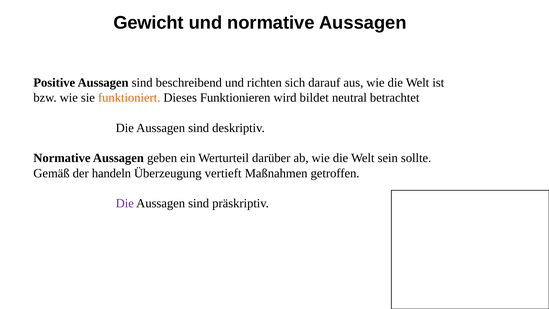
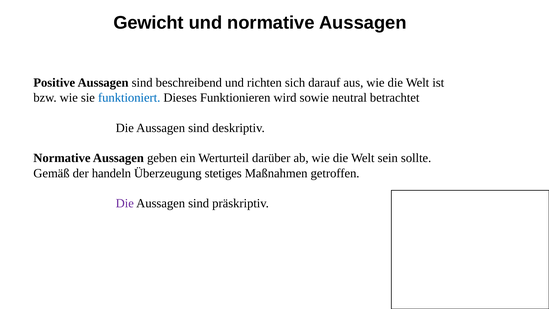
funktioniert colour: orange -> blue
bildet: bildet -> sowie
vertieft: vertieft -> stetiges
